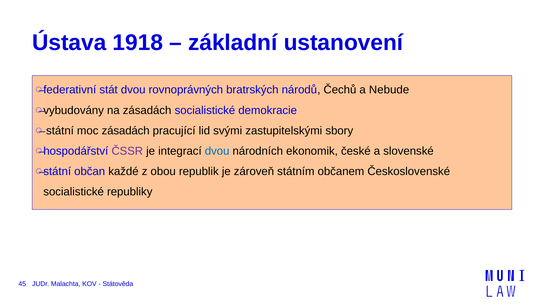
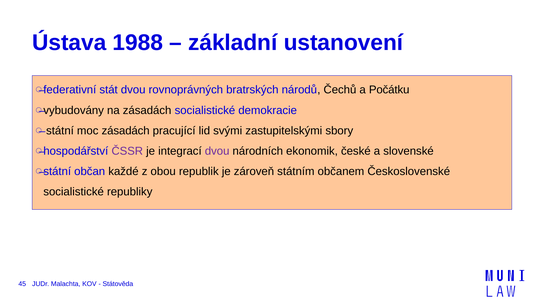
1918: 1918 -> 1988
Nebude: Nebude -> Počátku
dvou at (217, 151) colour: blue -> purple
